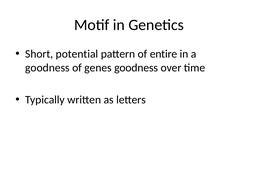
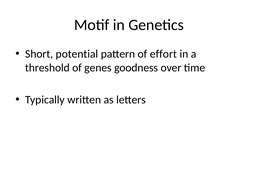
entire: entire -> effort
goodness at (47, 68): goodness -> threshold
